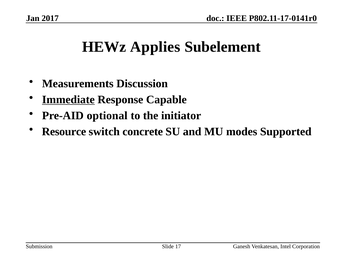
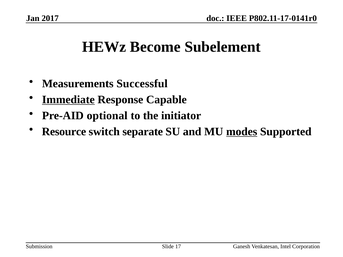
Applies: Applies -> Become
Discussion: Discussion -> Successful
concrete: concrete -> separate
modes underline: none -> present
